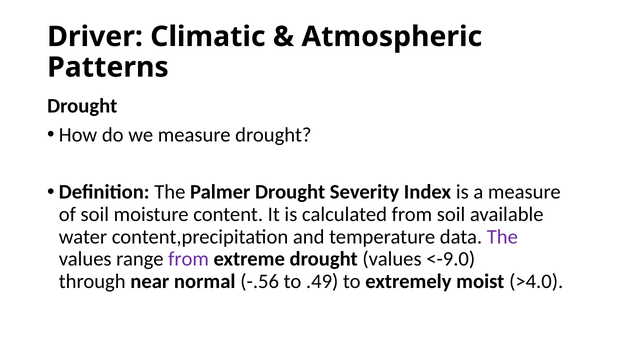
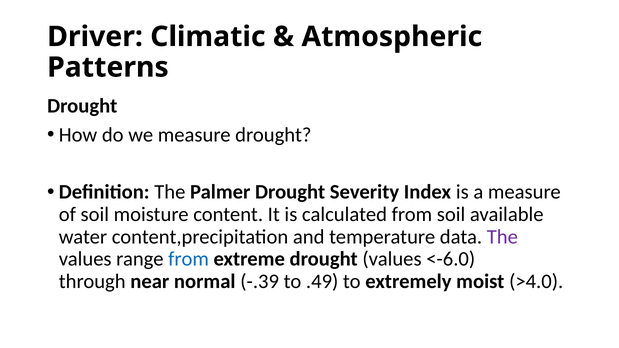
from at (189, 259) colour: purple -> blue
<-9.0: <-9.0 -> <-6.0
-.56: -.56 -> -.39
